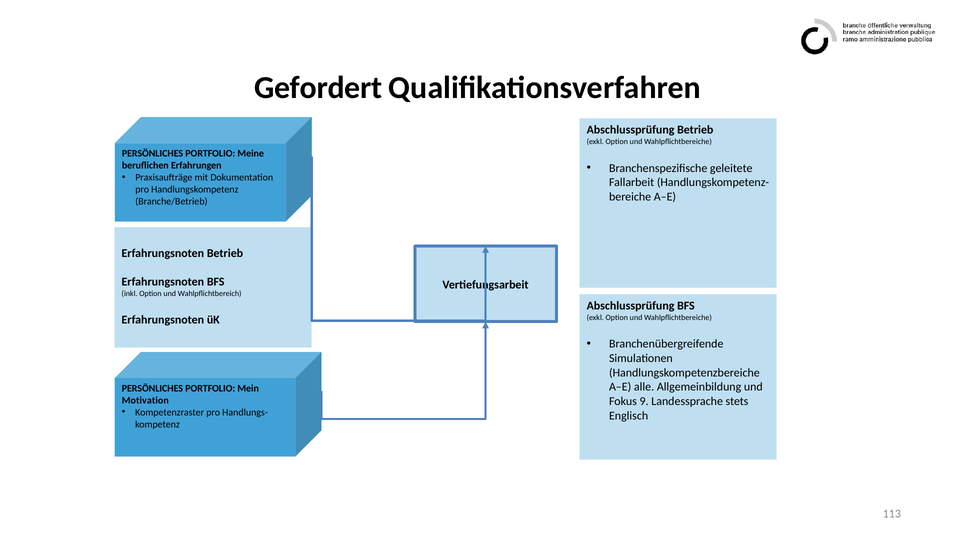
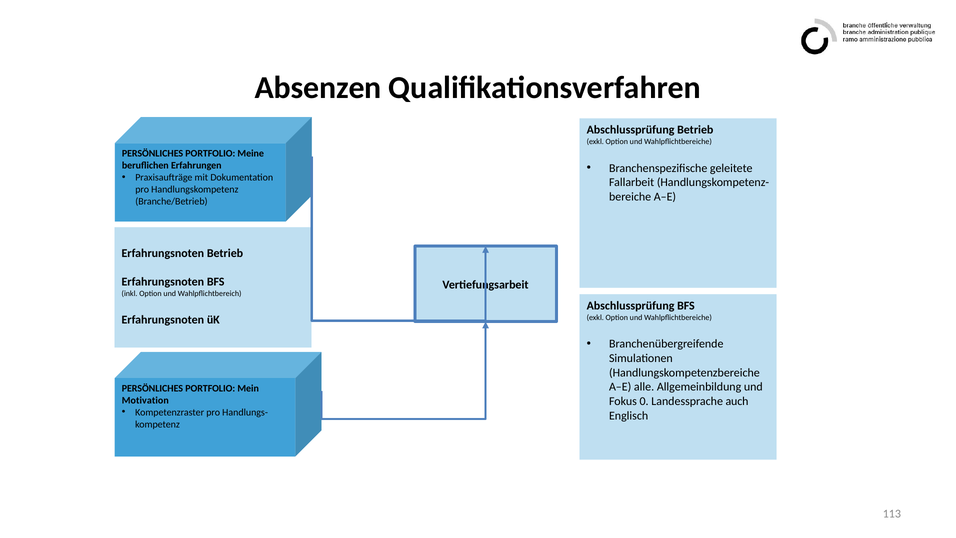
Gefordert: Gefordert -> Absenzen
9: 9 -> 0
stets: stets -> auch
